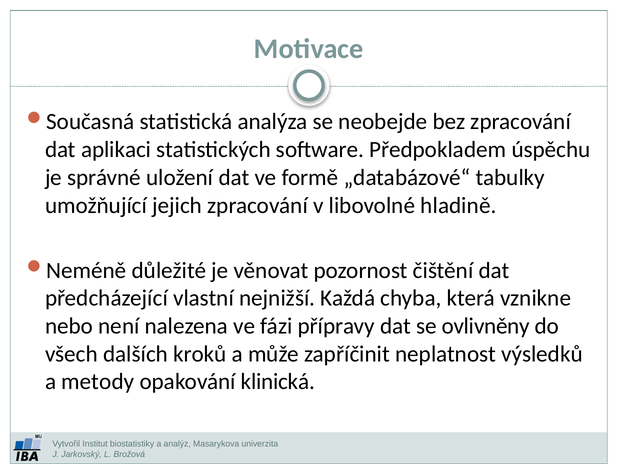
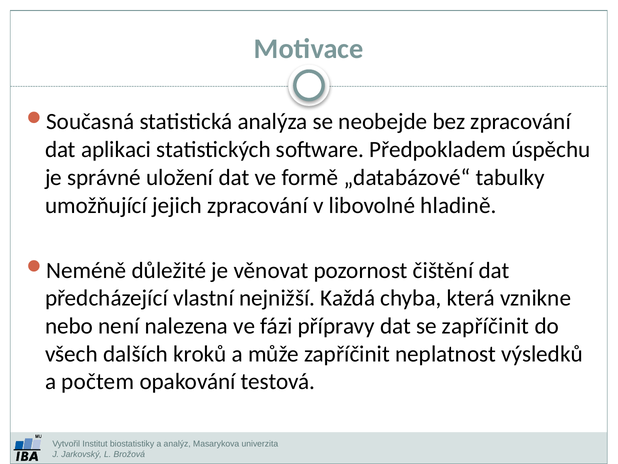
se ovlivněny: ovlivněny -> zapříčinit
metody: metody -> počtem
klinická: klinická -> testová
